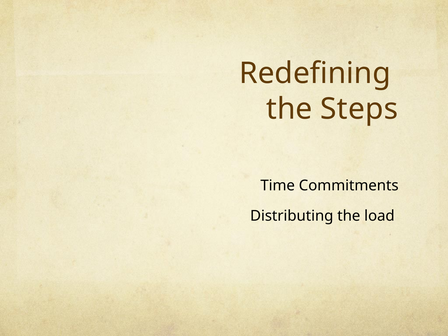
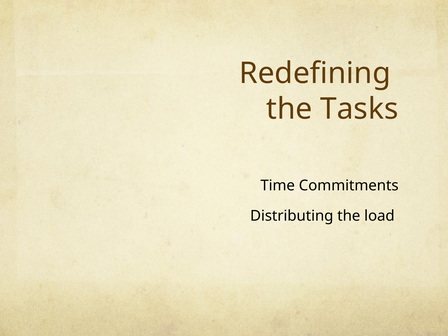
Steps: Steps -> Tasks
